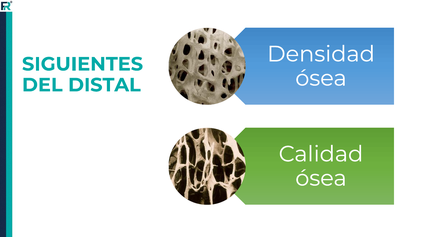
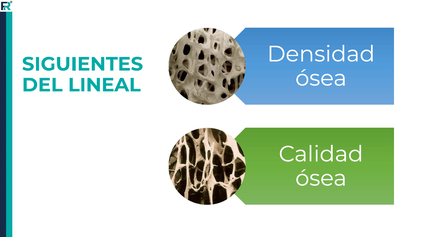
DISTAL: DISTAL -> LINEAL
